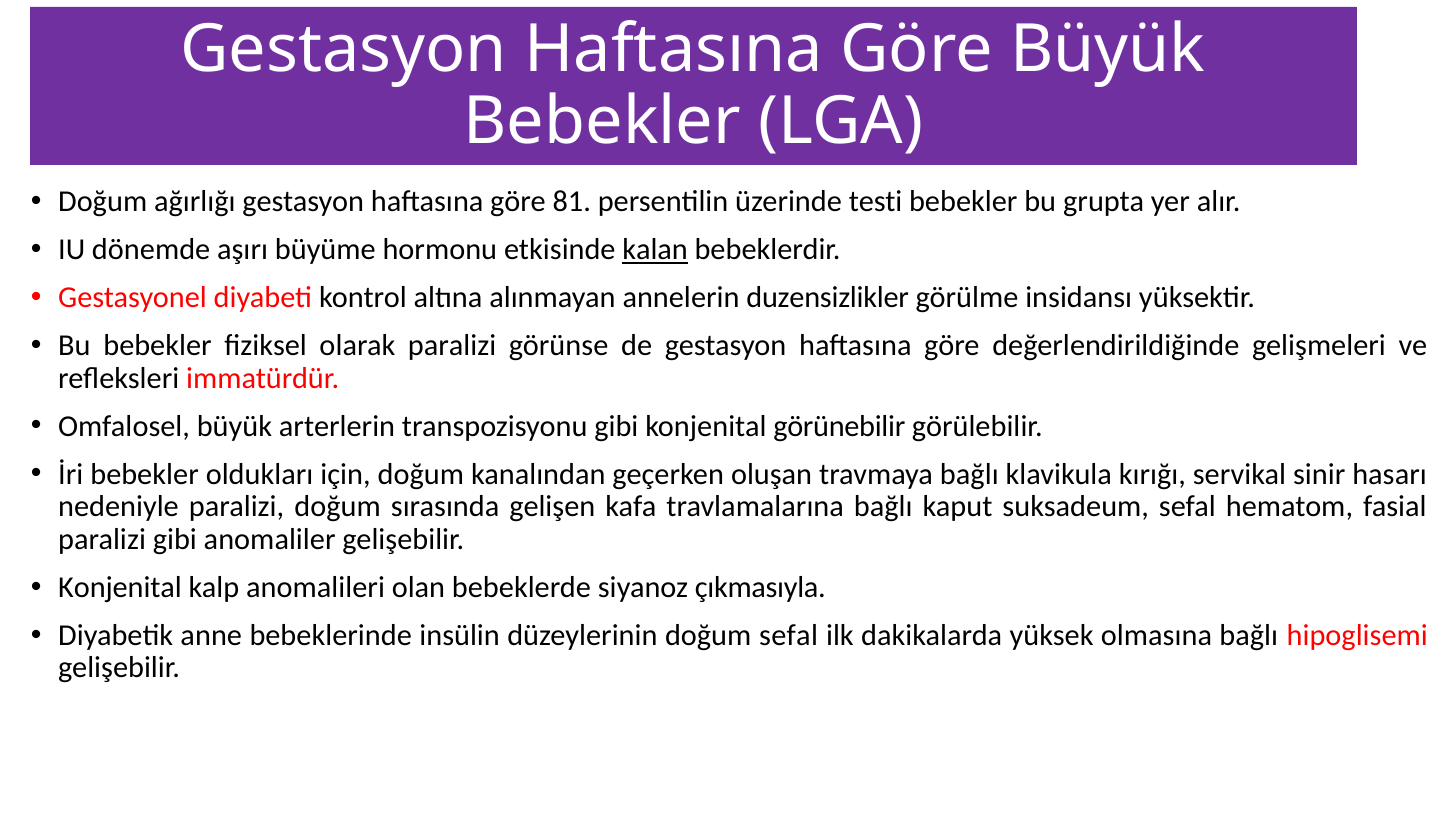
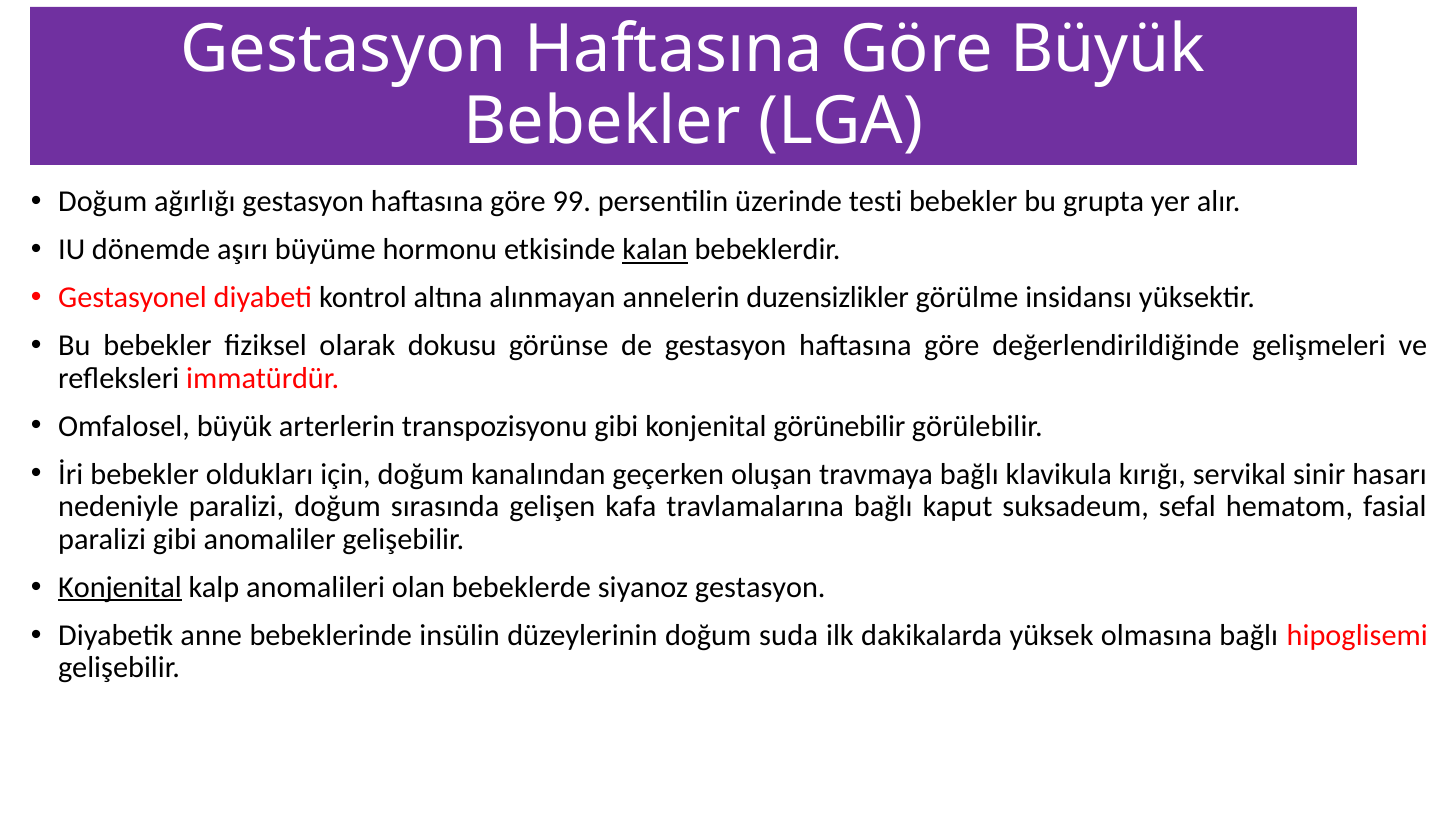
81: 81 -> 99
olarak paralizi: paralizi -> dokusu
Konjenital at (120, 587) underline: none -> present
siyanoz çıkmasıyla: çıkmasıyla -> gestasyon
doğum sefal: sefal -> suda
